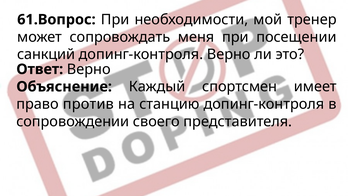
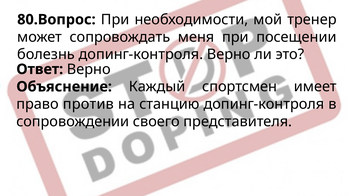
61.Вопрос: 61.Вопрос -> 80.Вопрос
санкций: санкций -> болезнь
